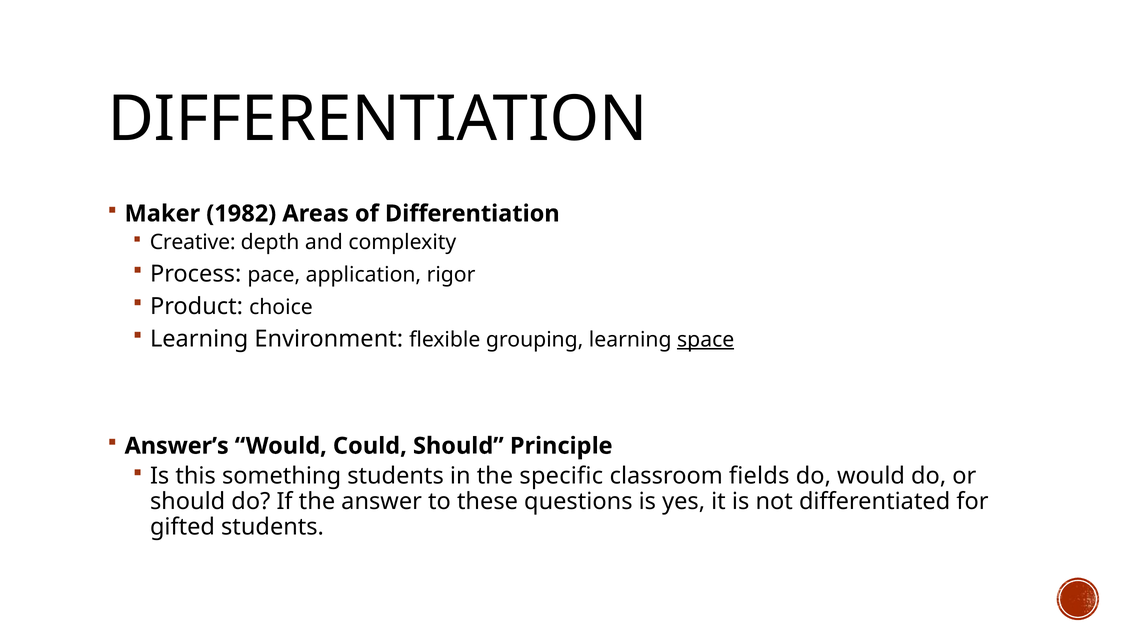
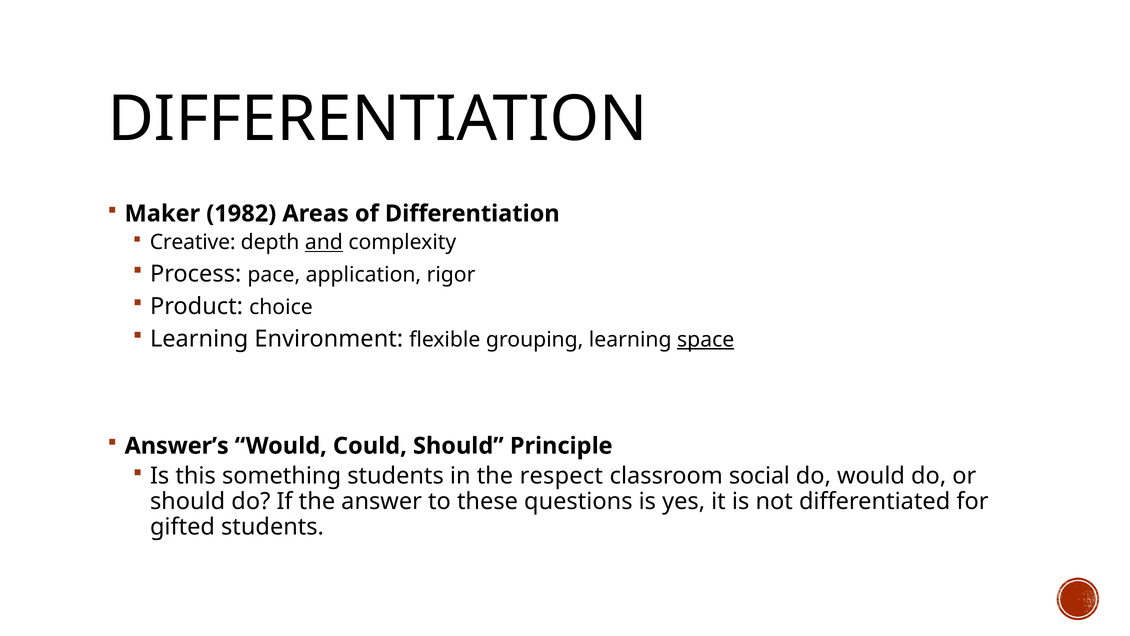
and underline: none -> present
specific: specific -> respect
fields: fields -> social
